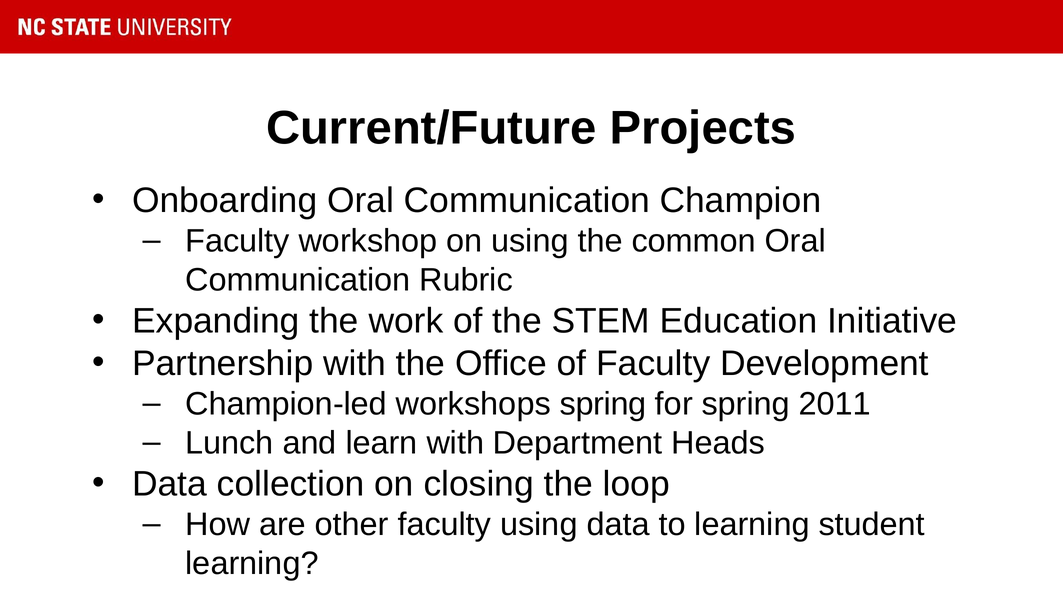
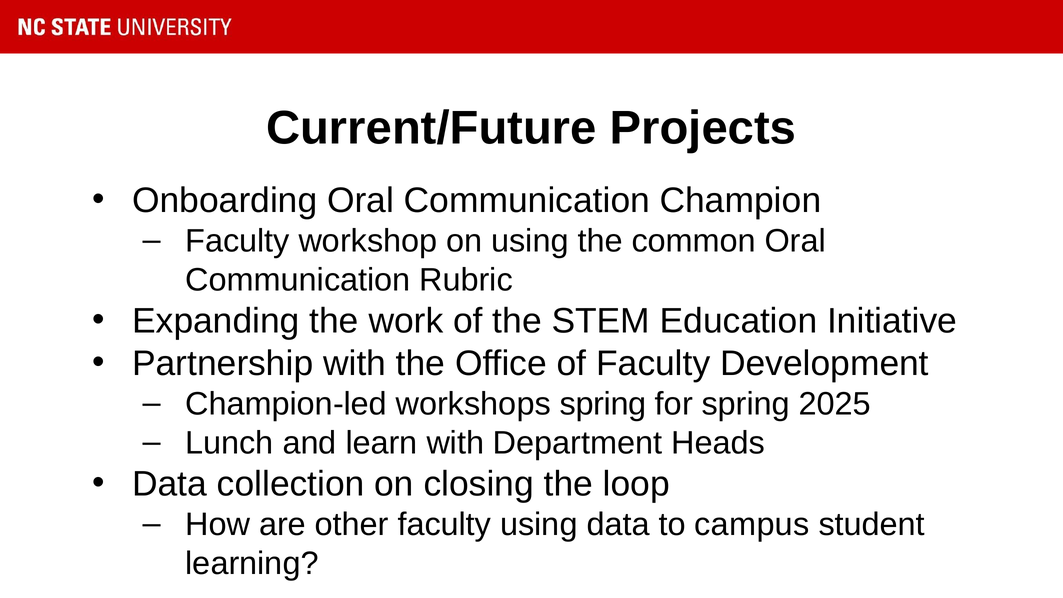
2011: 2011 -> 2025
to learning: learning -> campus
